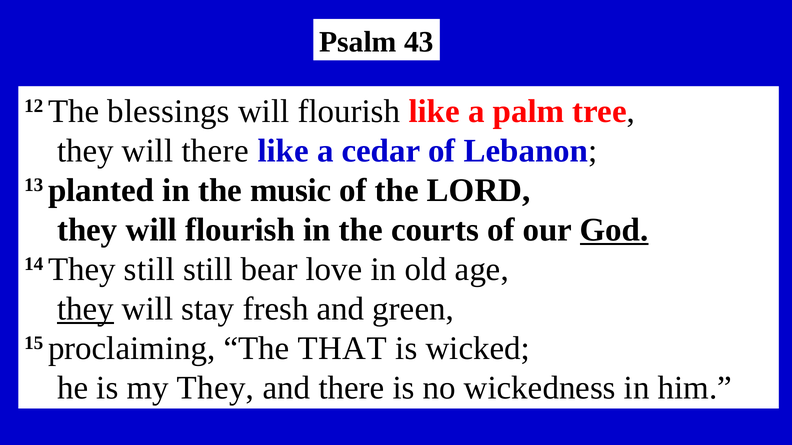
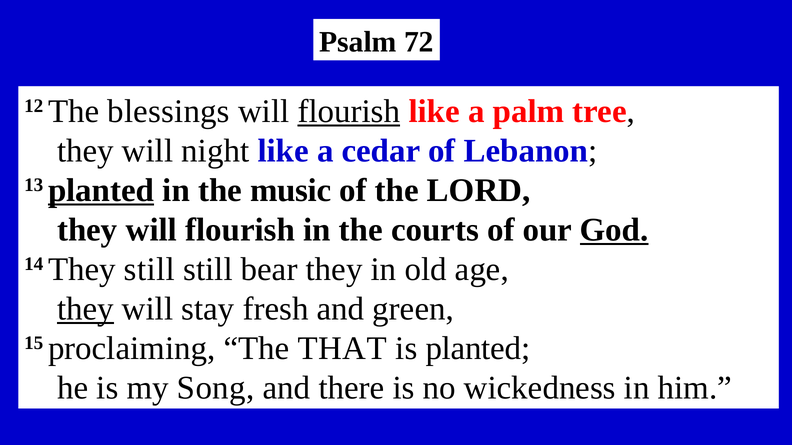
43: 43 -> 72
flourish at (349, 111) underline: none -> present
will there: there -> night
planted at (101, 191) underline: none -> present
bear love: love -> they
is wicked: wicked -> planted
my They: They -> Song
